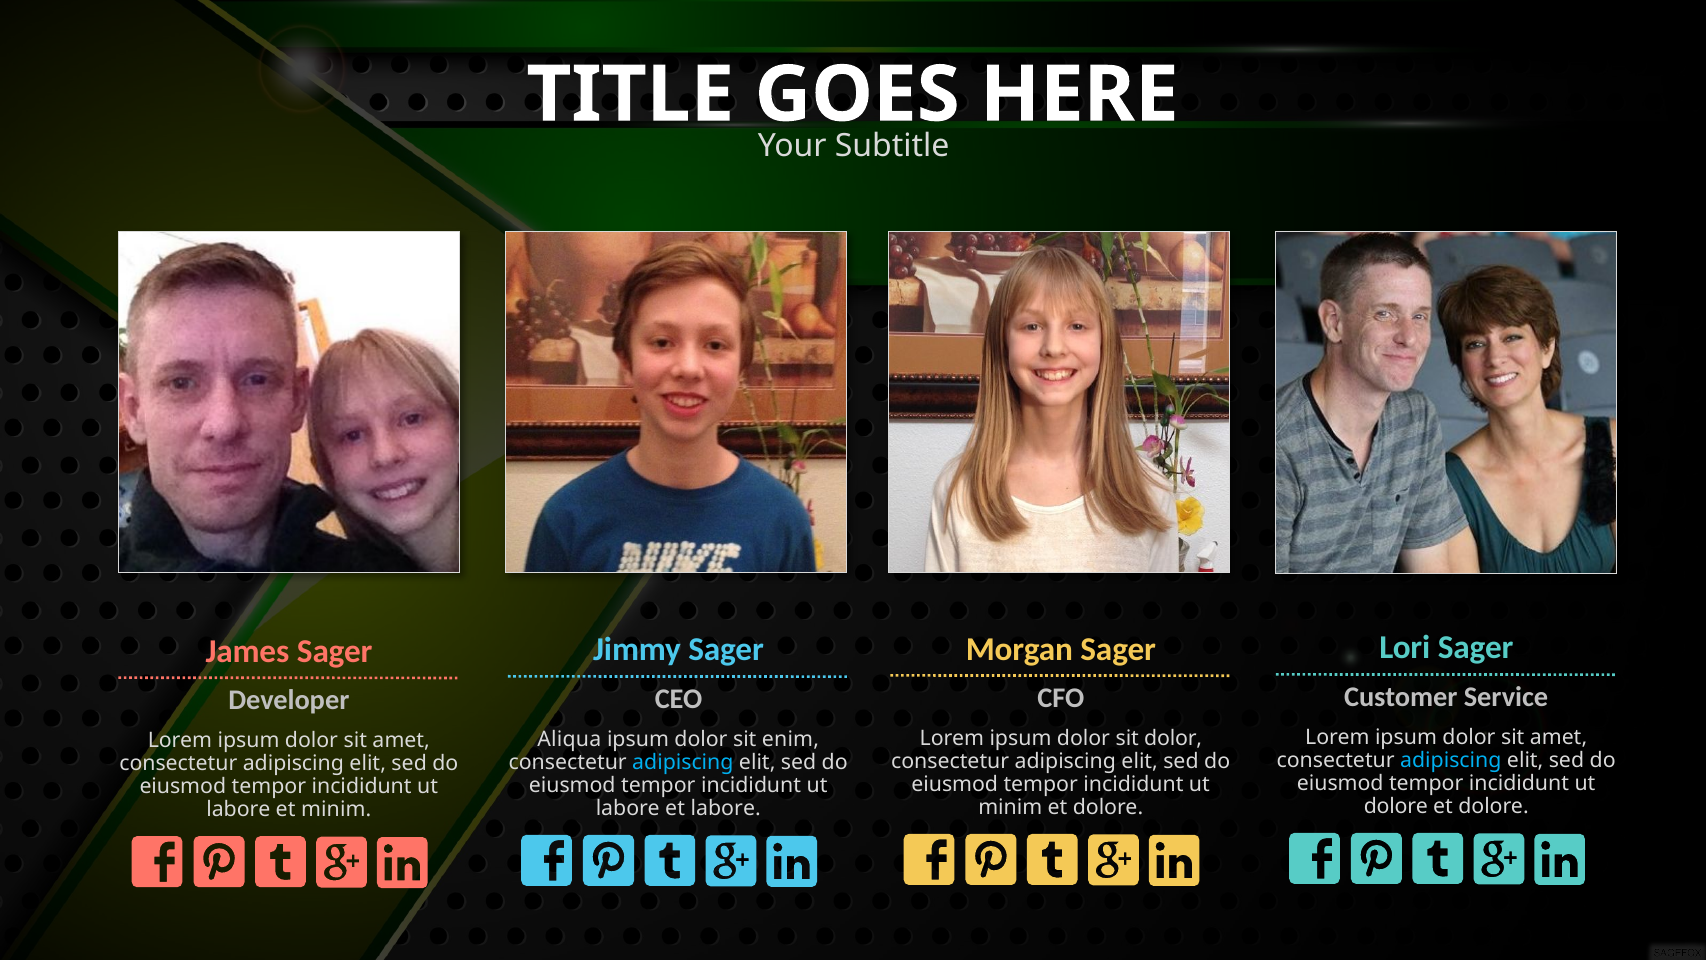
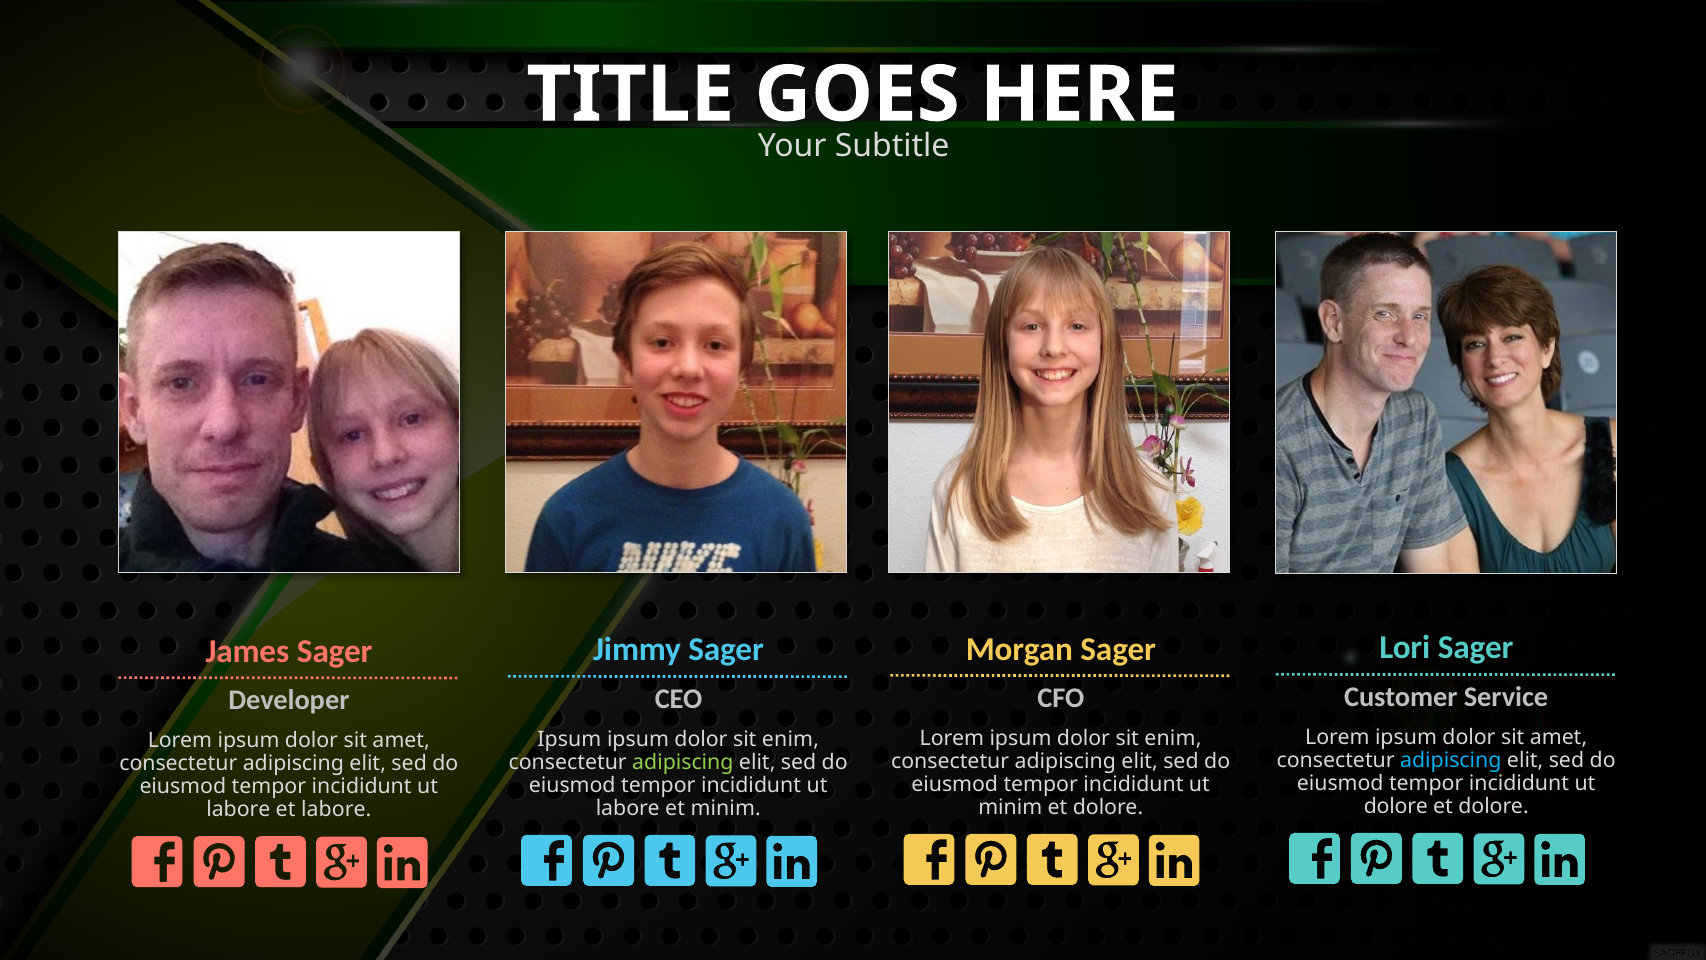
dolor at (1173, 738): dolor -> enim
Aliqua at (569, 739): Aliqua -> Ipsum
adipiscing at (683, 762) colour: light blue -> light green
et labore: labore -> minim
et minim: minim -> labore
